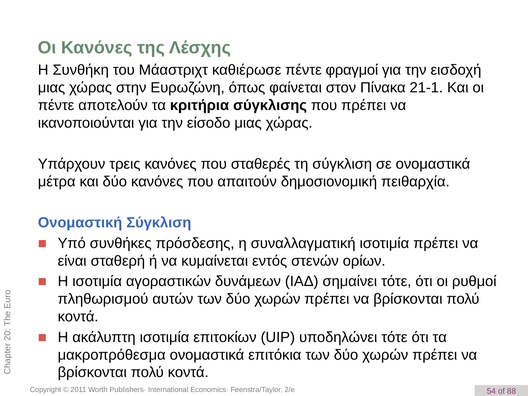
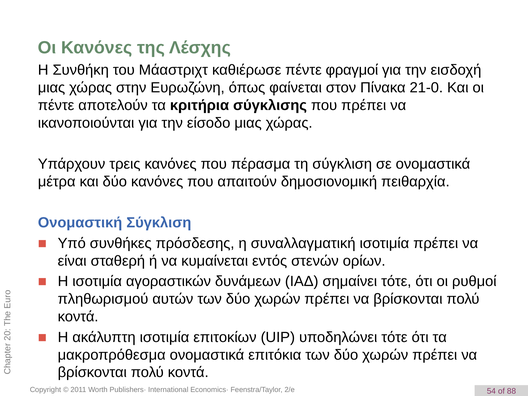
21-1: 21-1 -> 21-0
σταθερές: σταθερές -> πέρασμα
